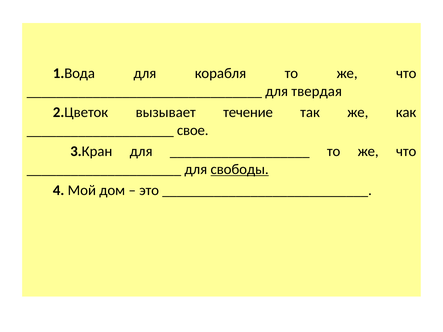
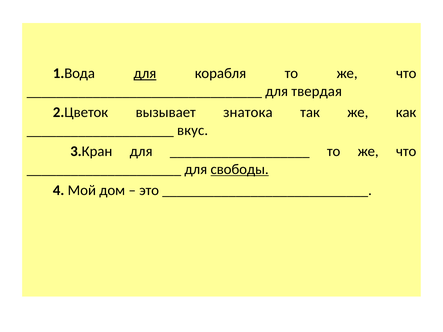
для at (145, 73) underline: none -> present
течение: течение -> знатока
свое: свое -> вкус
